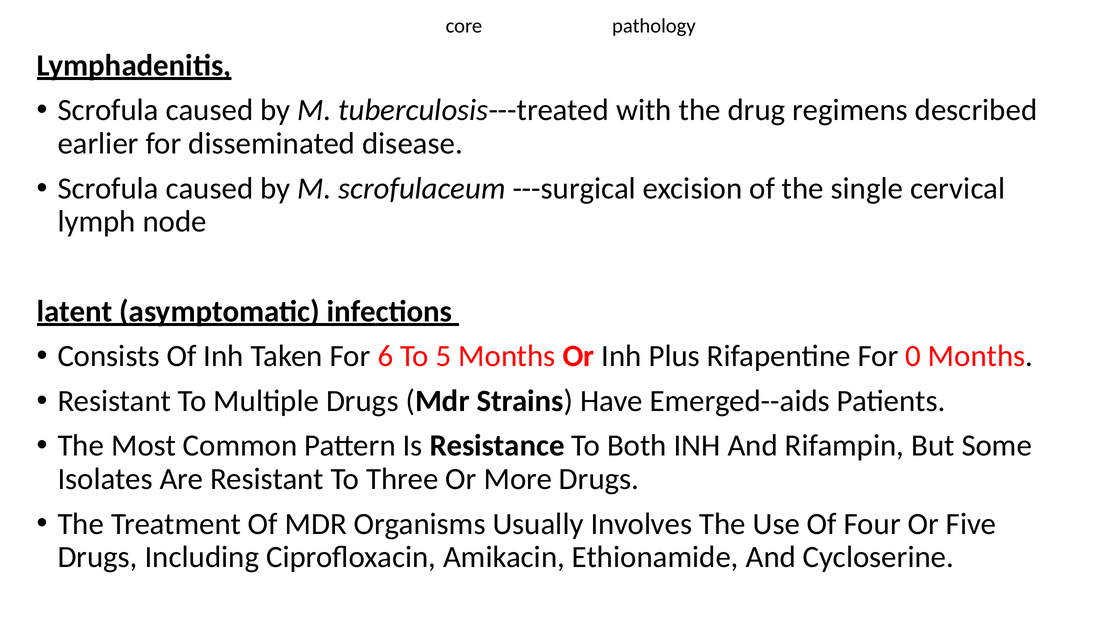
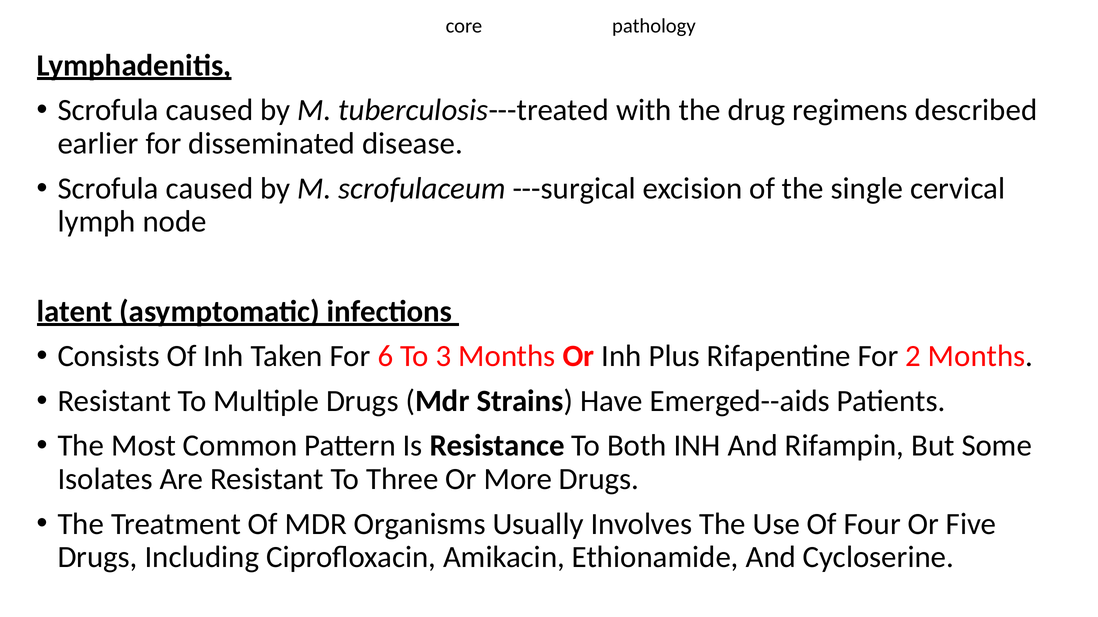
5: 5 -> 3
0: 0 -> 2
